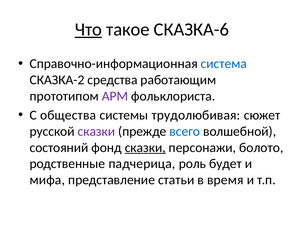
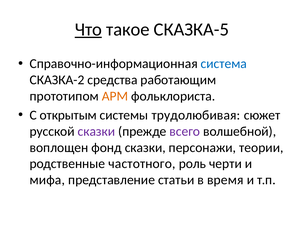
СКАЗКА-6: СКАЗКА-6 -> СКАЗКА-5
АРМ colour: purple -> orange
общества: общества -> открытым
всего colour: blue -> purple
состояний: состояний -> воплощен
сказки at (145, 148) underline: present -> none
болото: болото -> теории
падчерица: падчерица -> частотного
будет: будет -> черти
